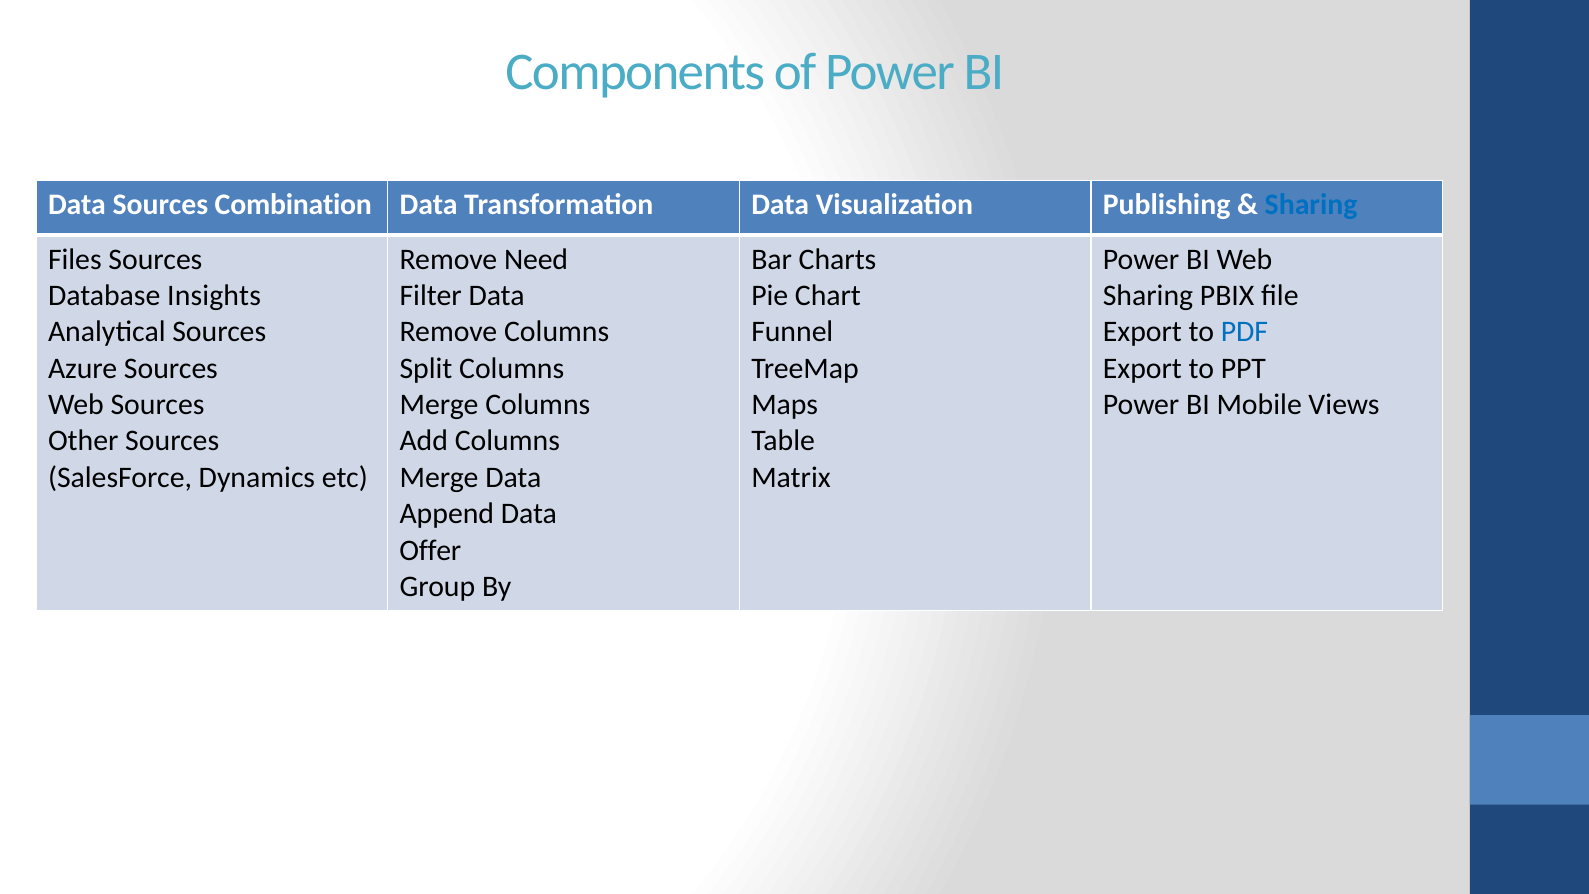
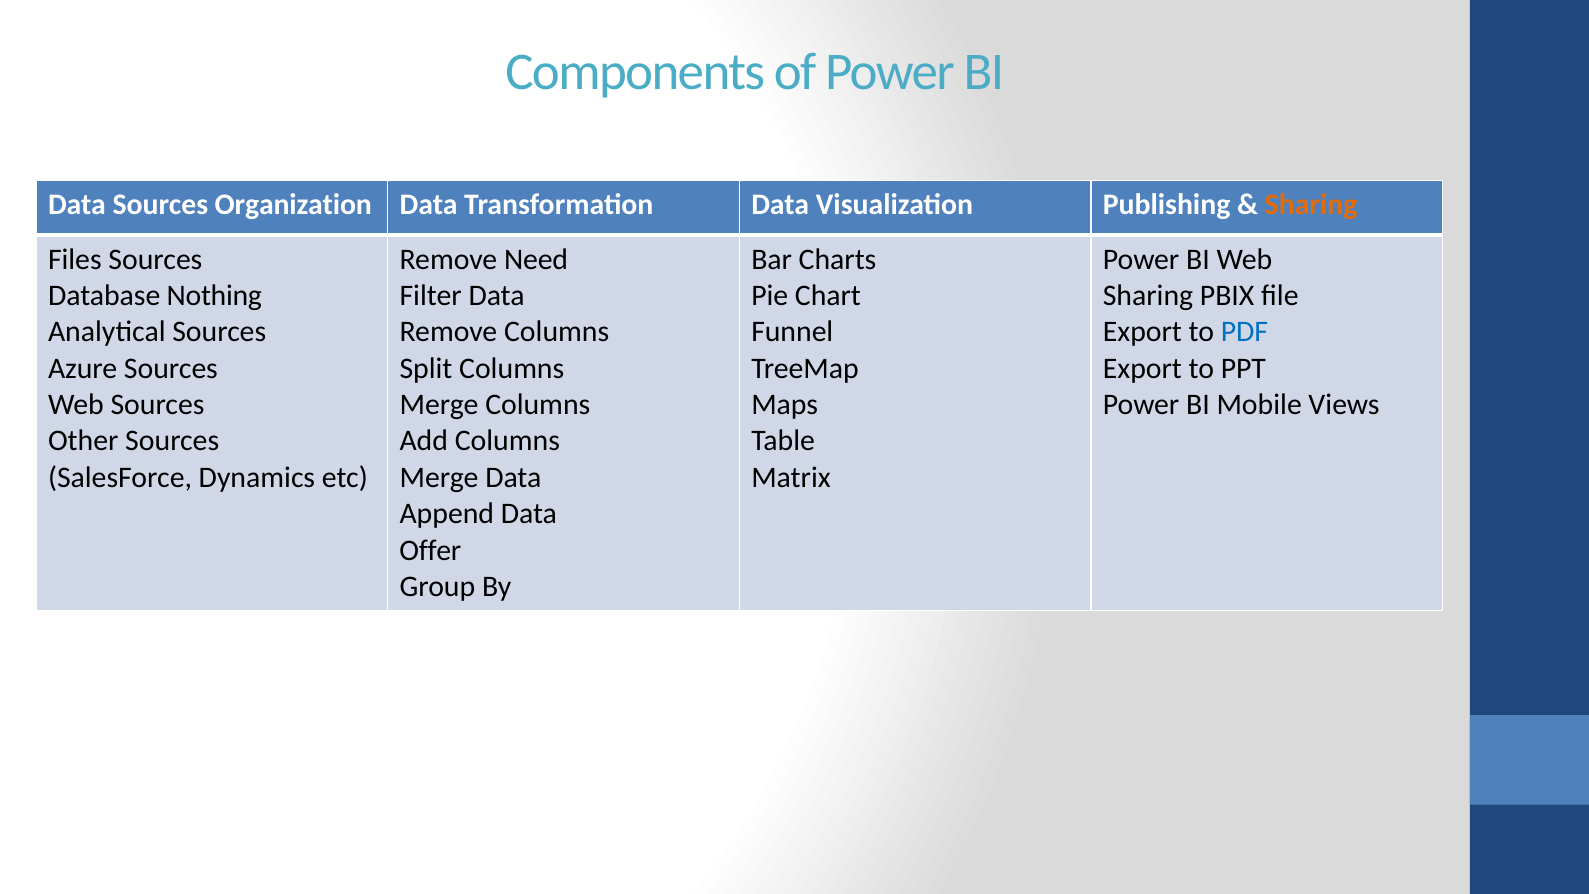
Combination: Combination -> Organization
Sharing at (1311, 205) colour: blue -> orange
Insights: Insights -> Nothing
